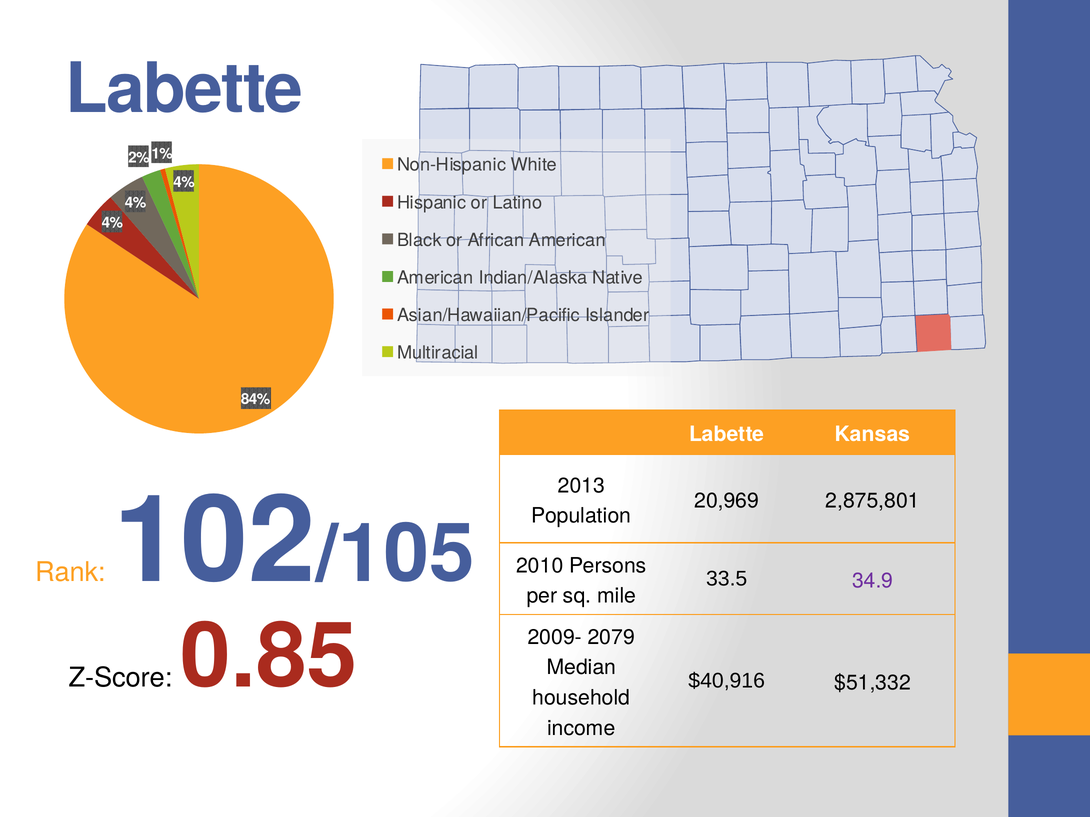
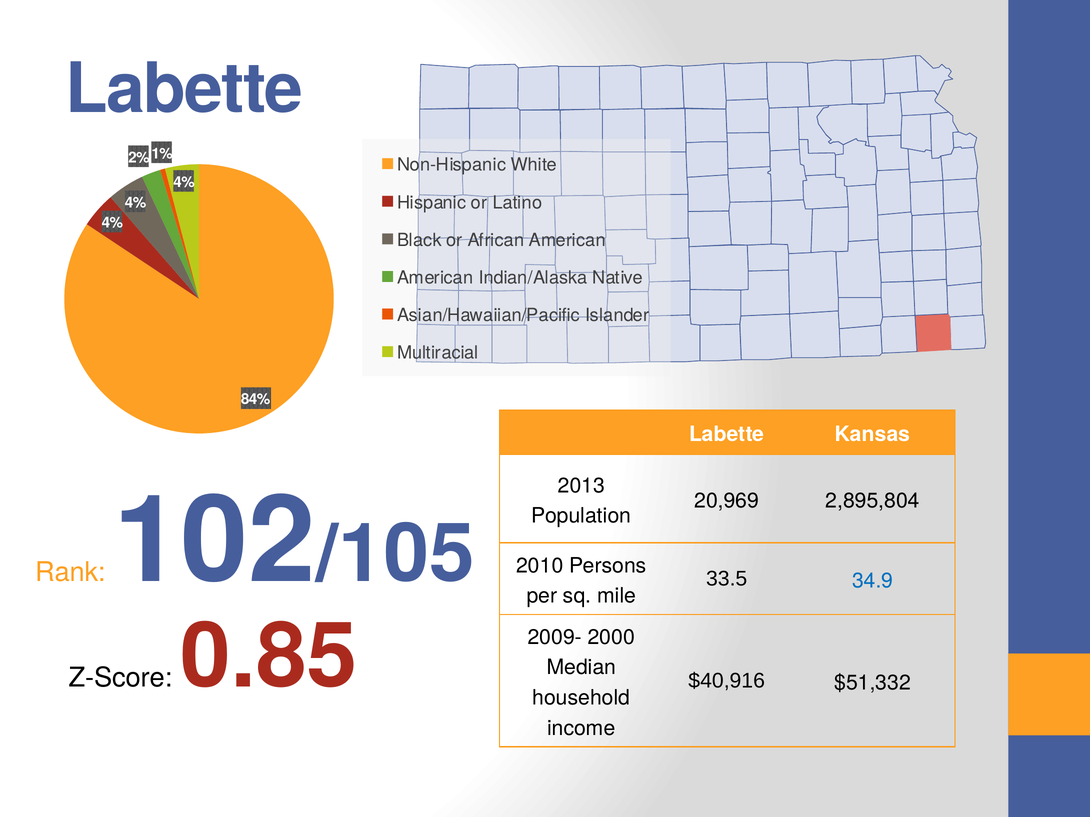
2,875,801: 2,875,801 -> 2,895,804
34.9 colour: purple -> blue
2079: 2079 -> 2000
